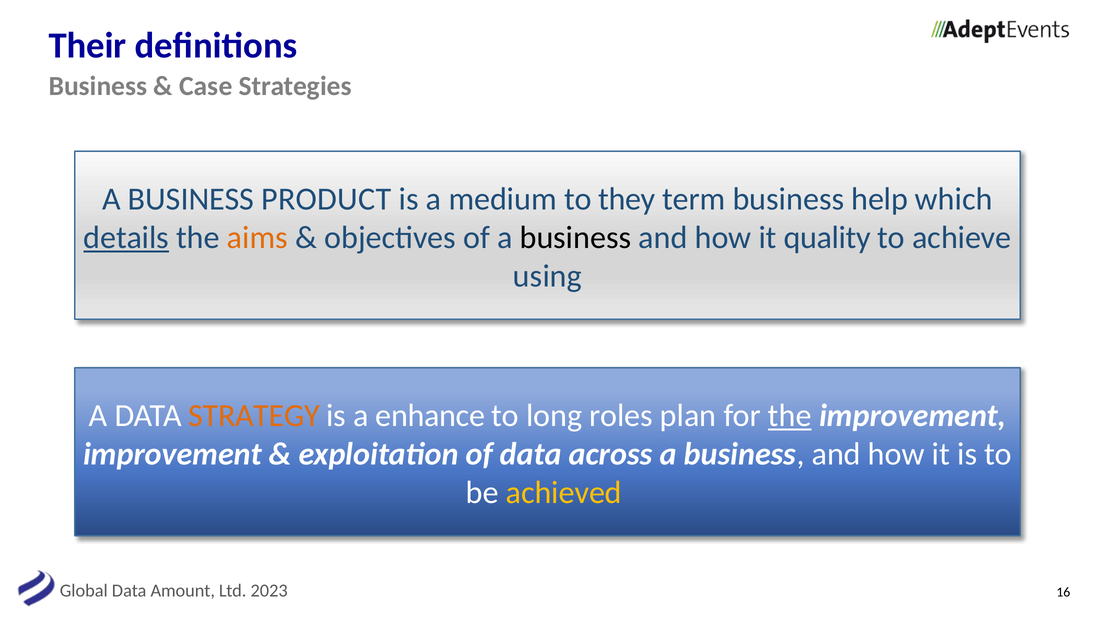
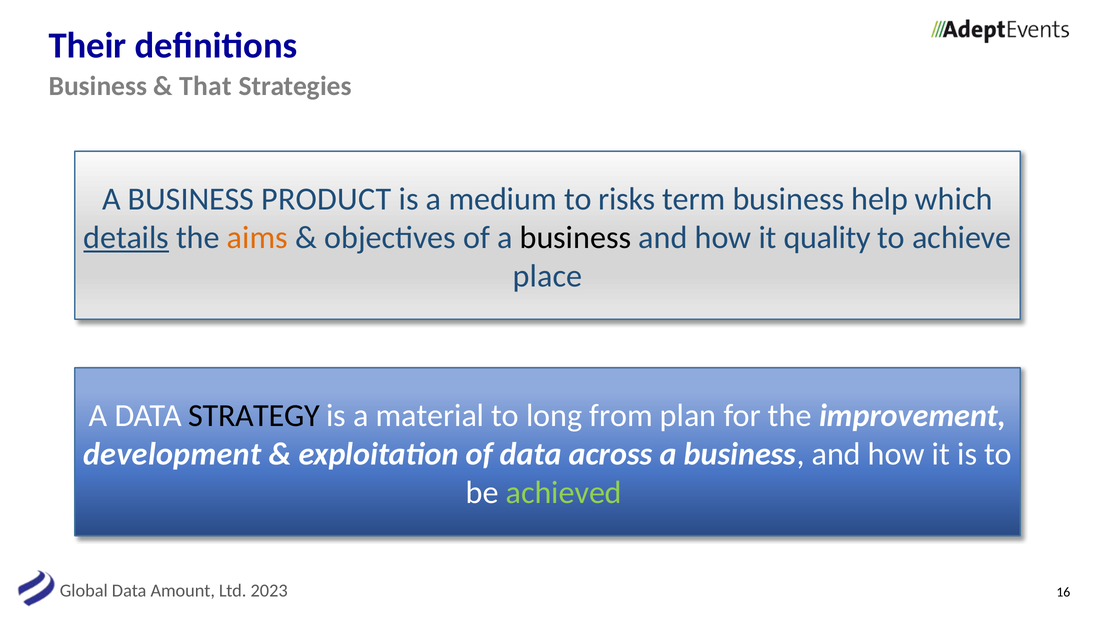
Case: Case -> That
they: they -> risks
using: using -> place
STRATEGY colour: orange -> black
enhance: enhance -> material
roles: roles -> from
the at (790, 415) underline: present -> none
improvement at (172, 454): improvement -> development
achieved colour: yellow -> light green
